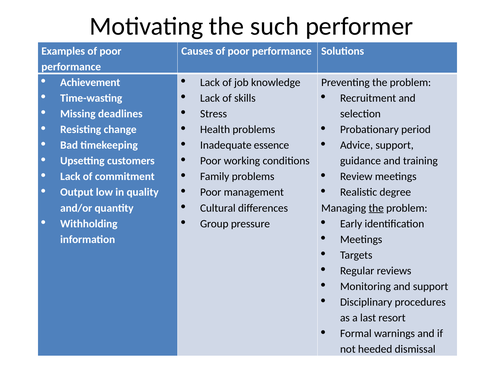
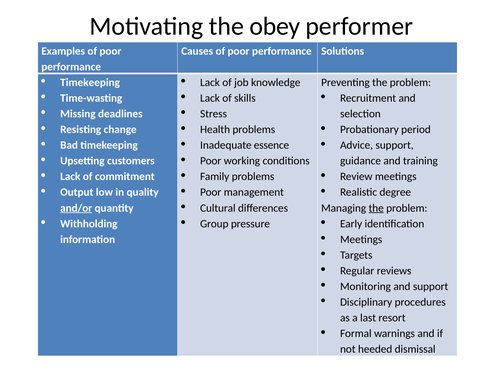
such: such -> obey
Achievement at (90, 82): Achievement -> Timekeeping
and/or underline: none -> present
